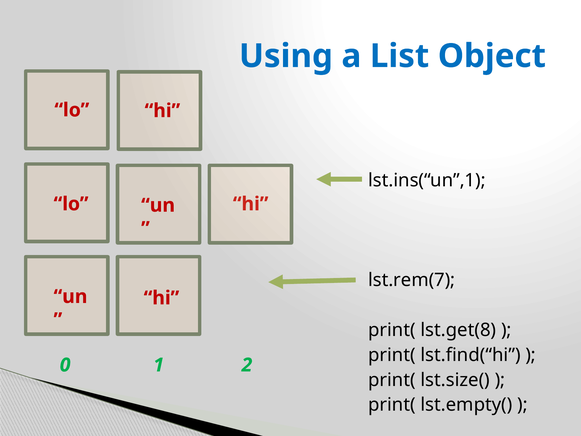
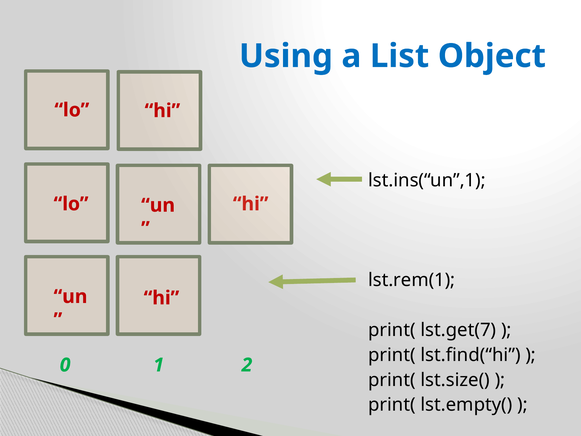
lst.rem(7: lst.rem(7 -> lst.rem(1
lst.get(8: lst.get(8 -> lst.get(7
